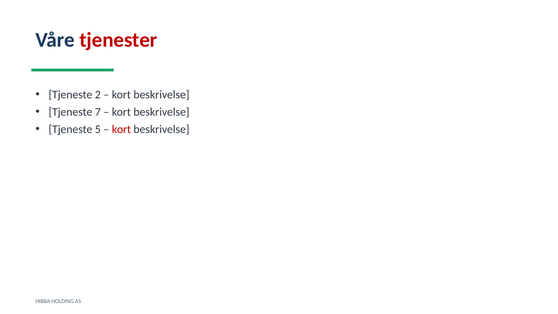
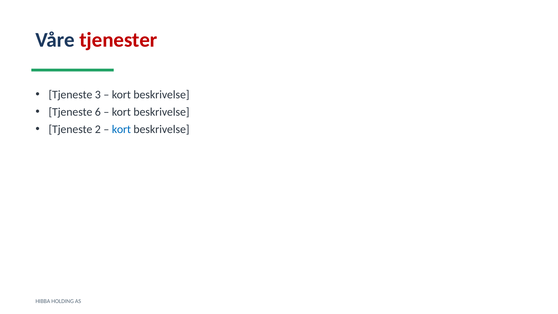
2: 2 -> 3
7: 7 -> 6
5: 5 -> 2
kort at (121, 129) colour: red -> blue
